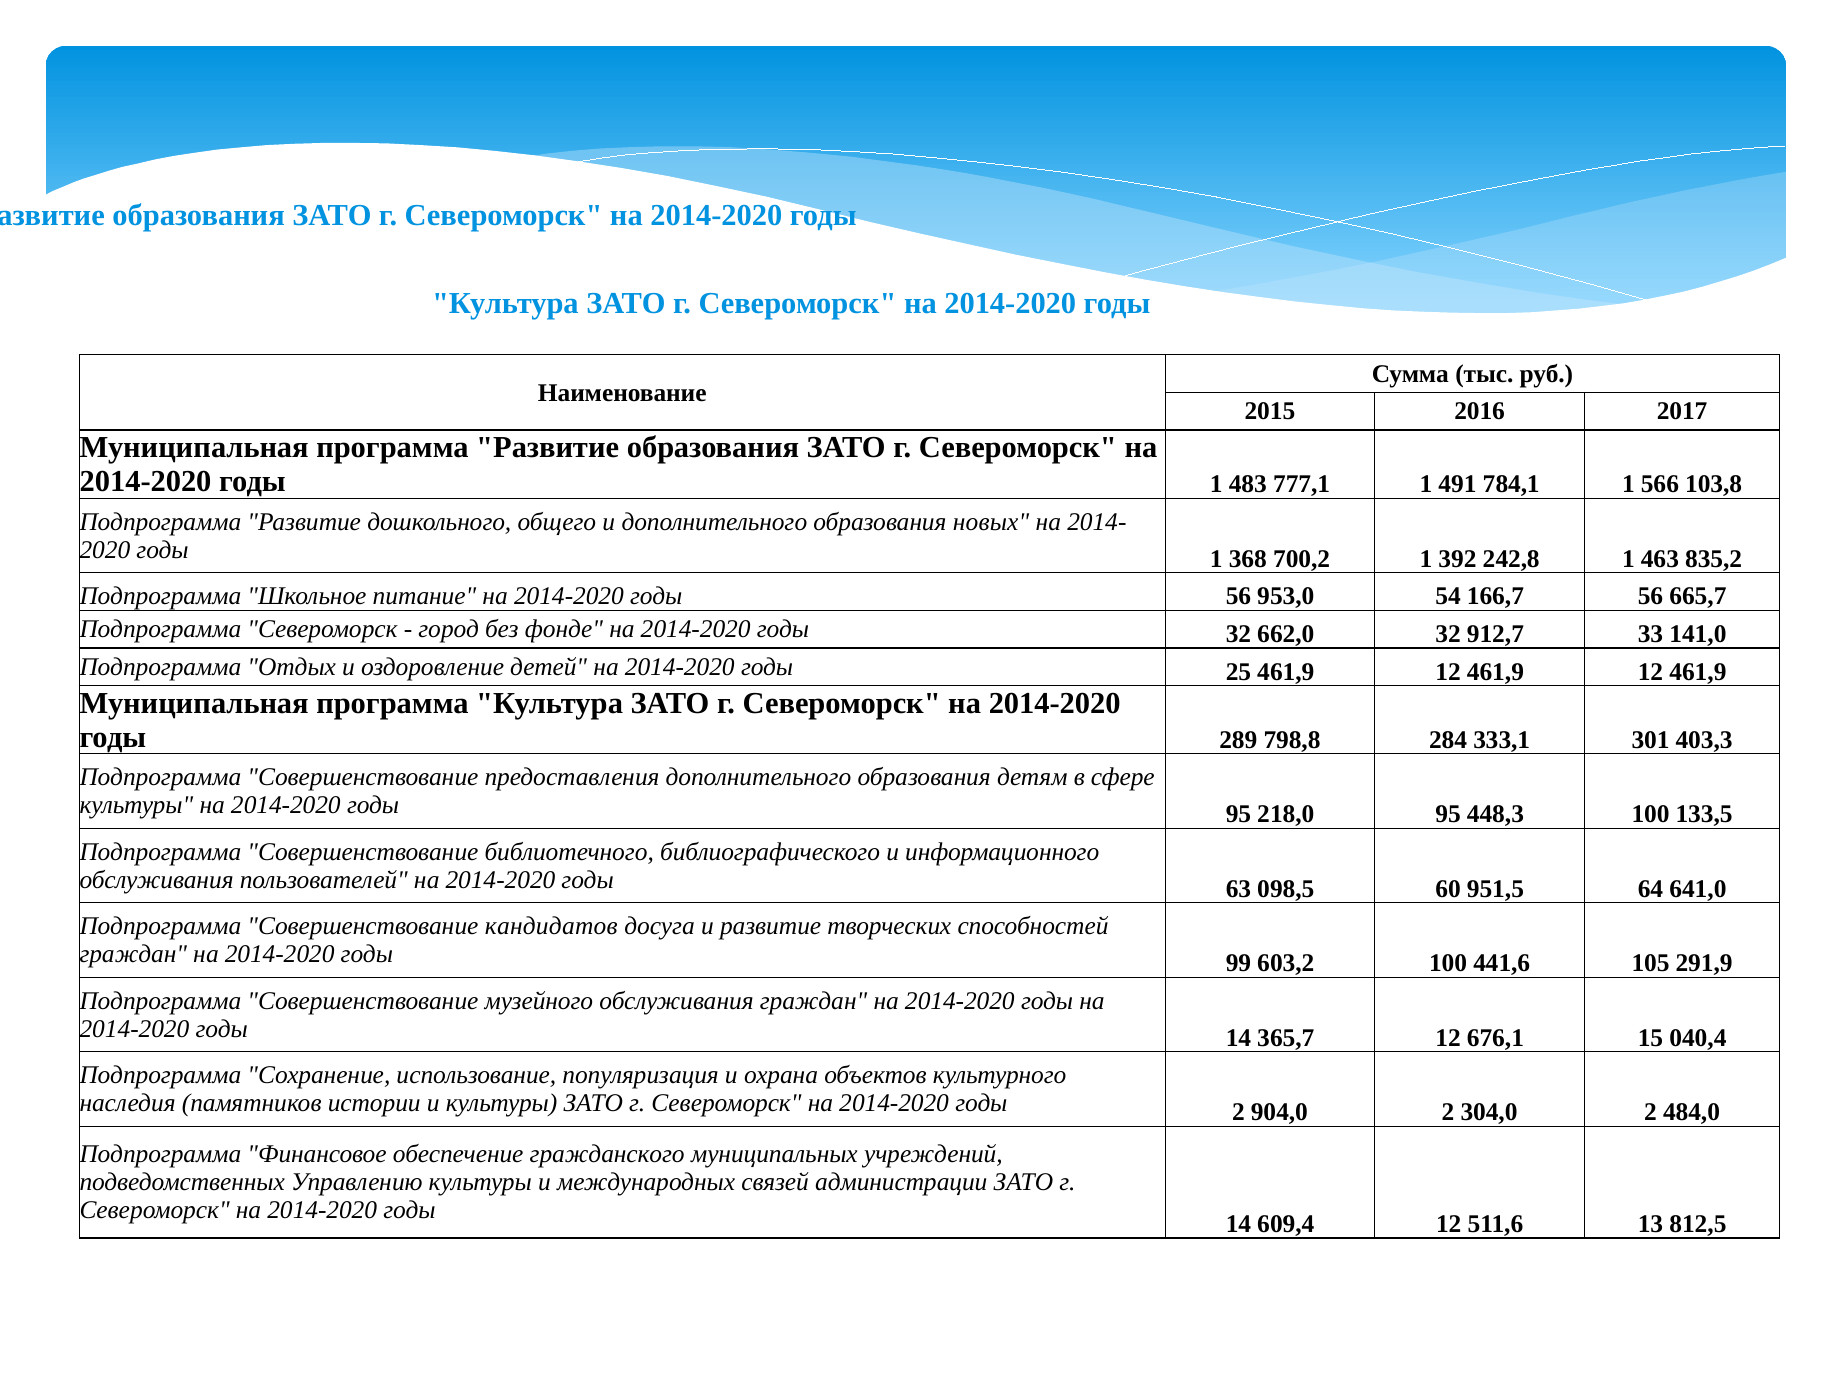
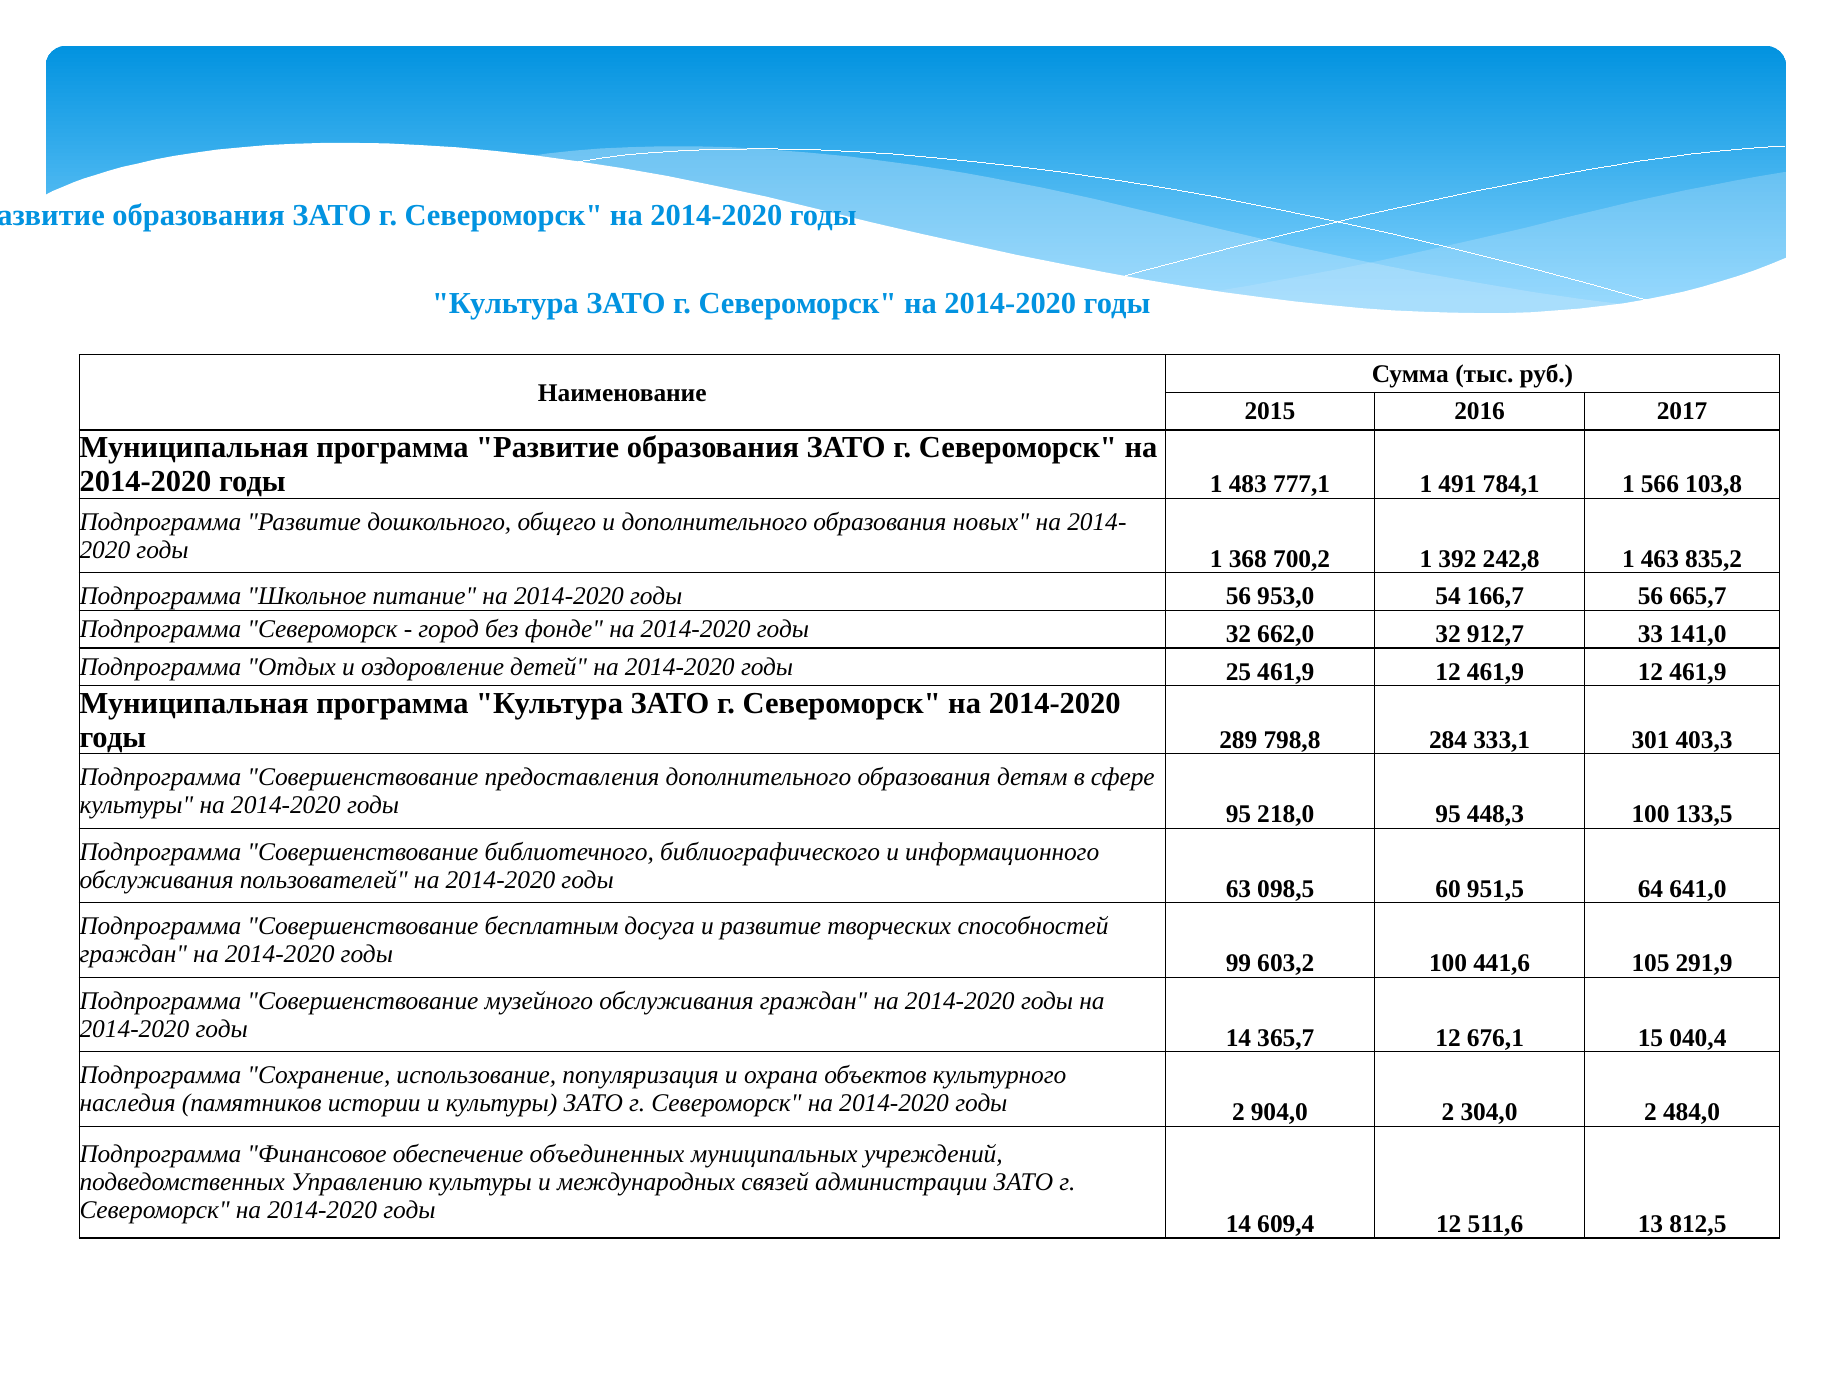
кандидатов: кандидатов -> бесплатным
гражданского: гражданского -> объединенных
